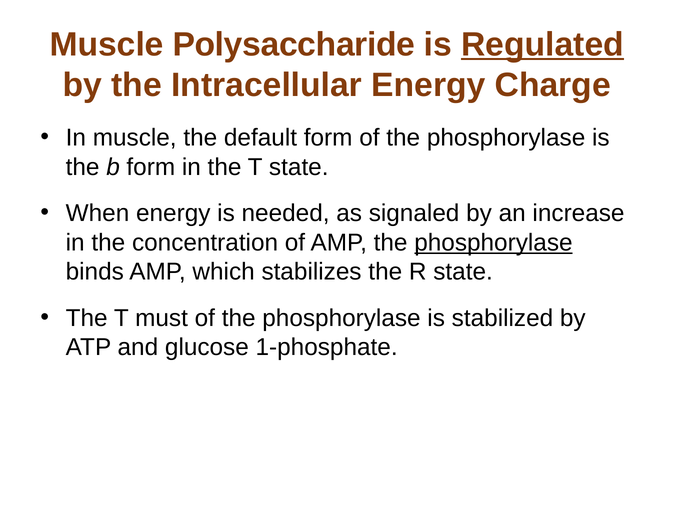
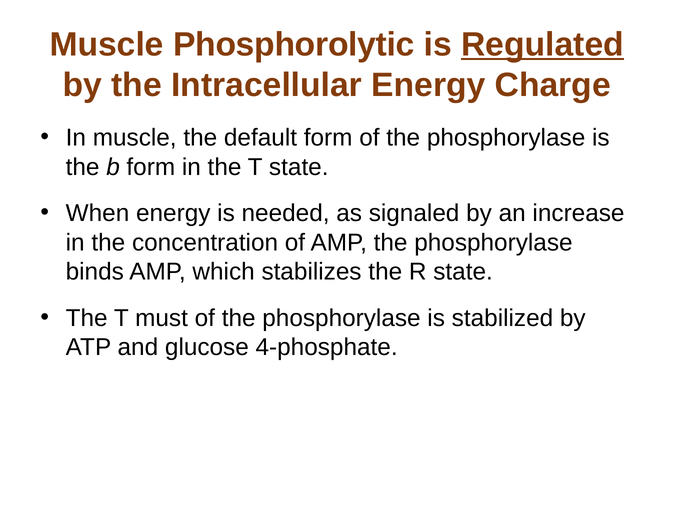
Polysaccharide: Polysaccharide -> Phosphorolytic
phosphorylase at (493, 242) underline: present -> none
1-phosphate: 1-phosphate -> 4-phosphate
